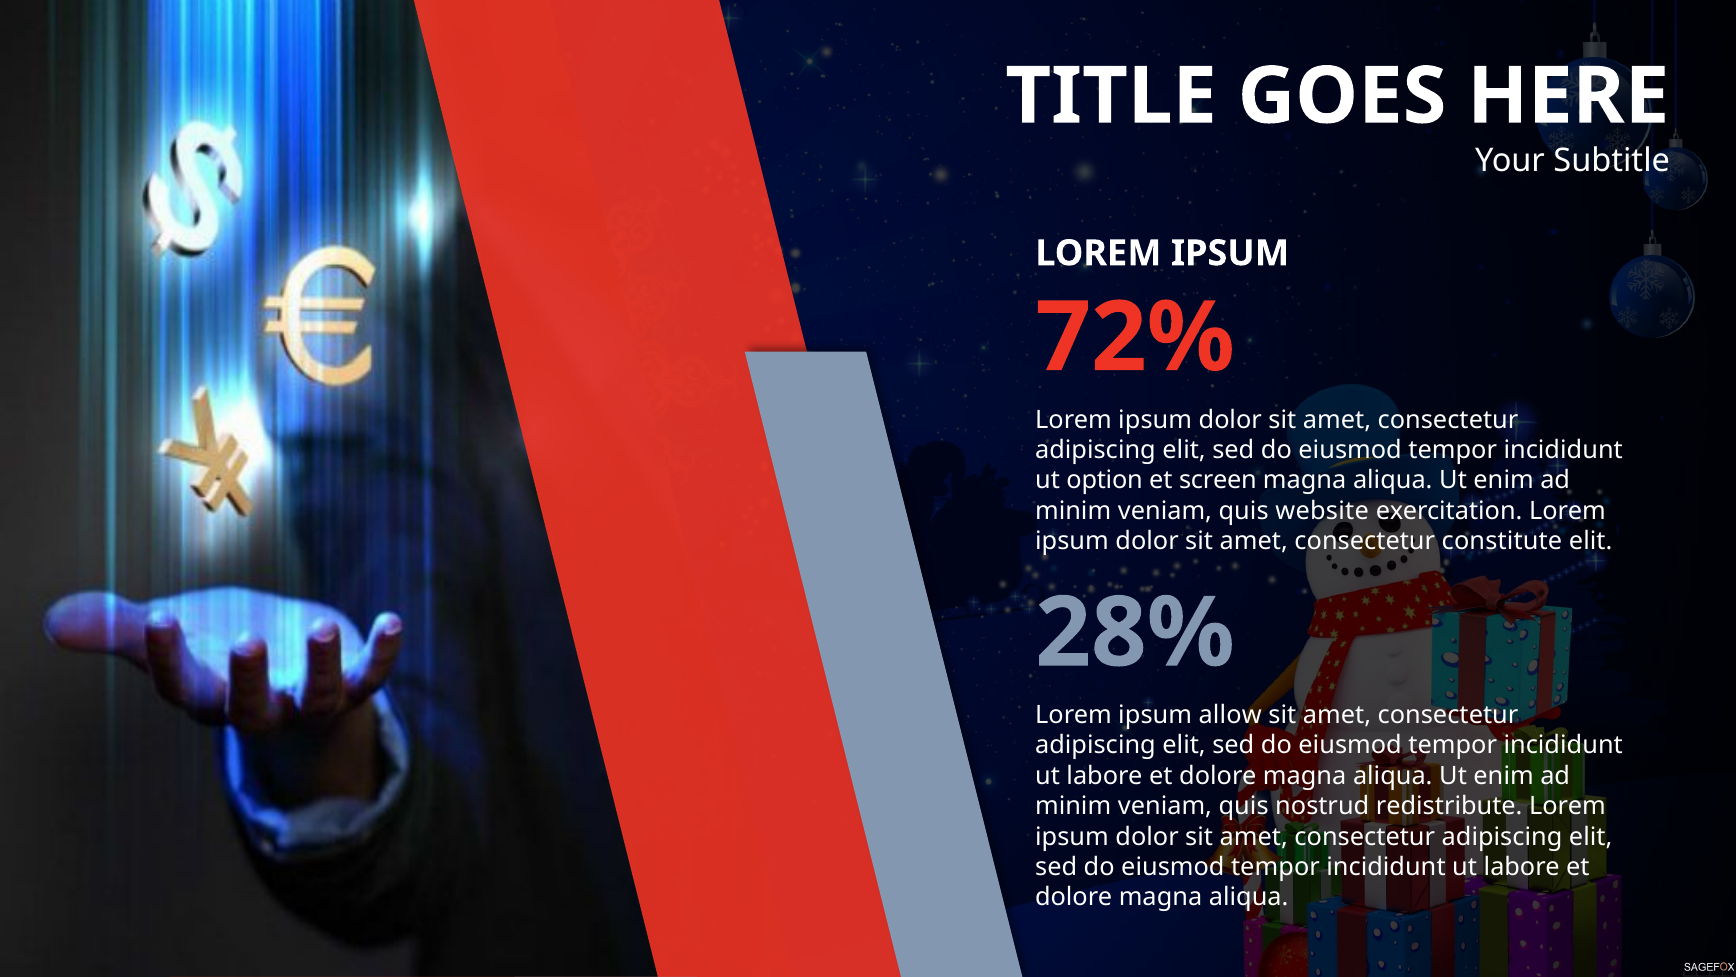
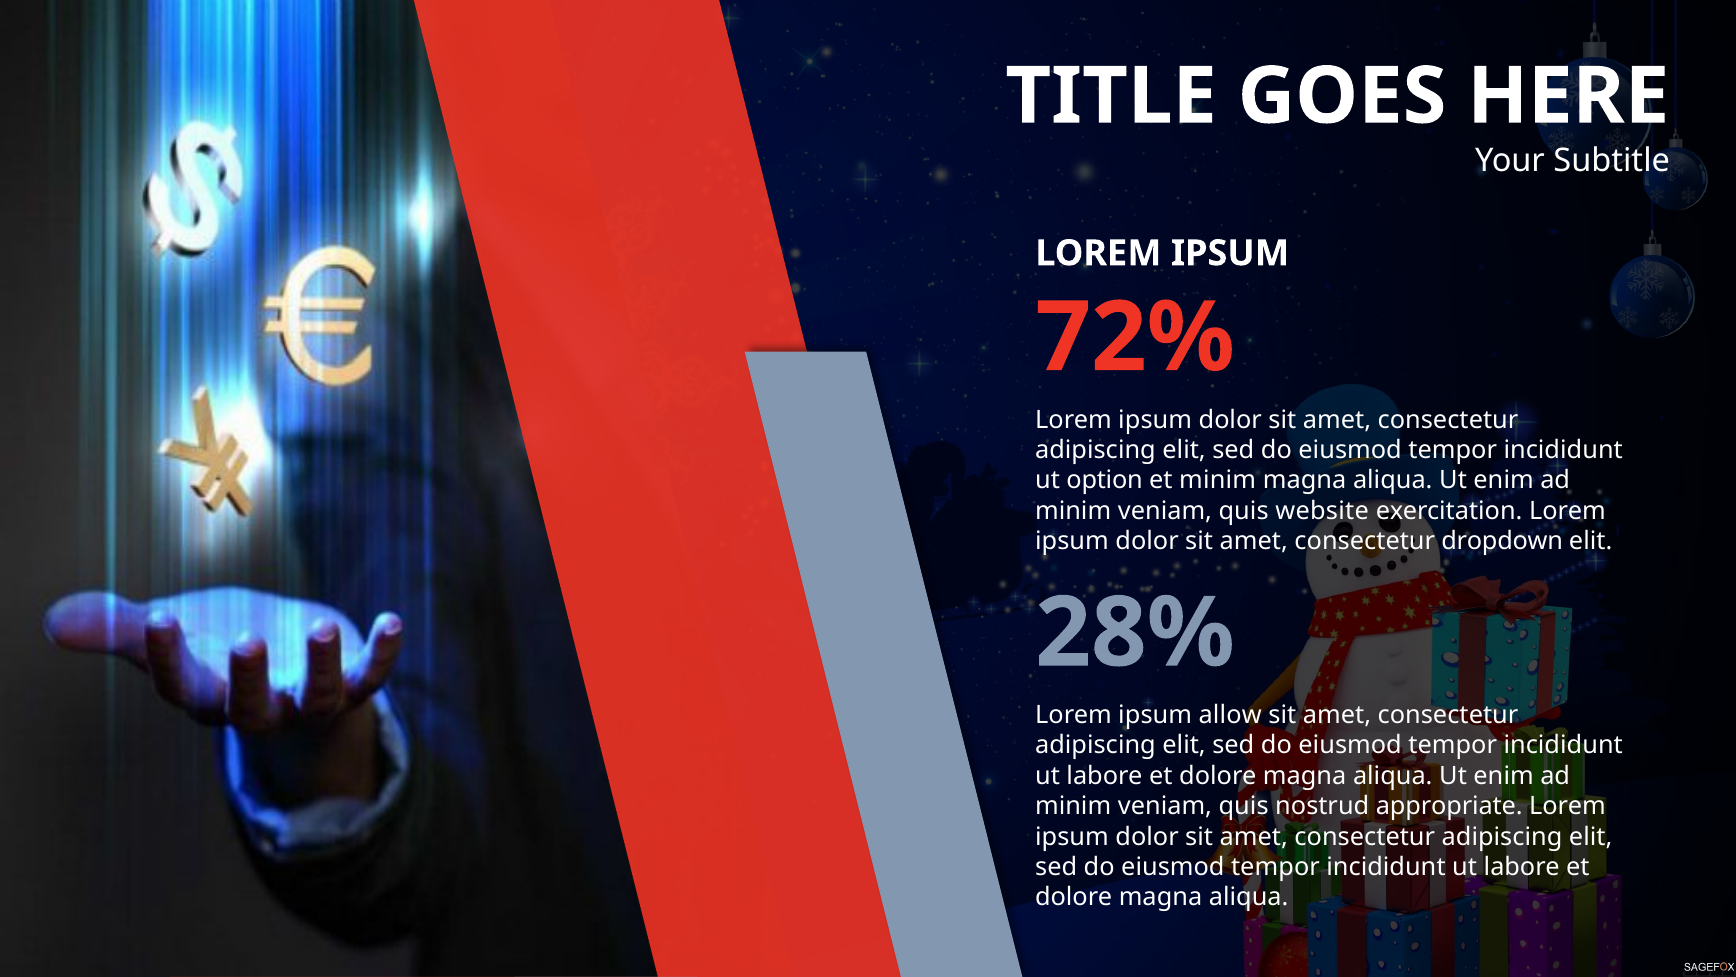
et screen: screen -> minim
constitute: constitute -> dropdown
redistribute: redistribute -> appropriate
